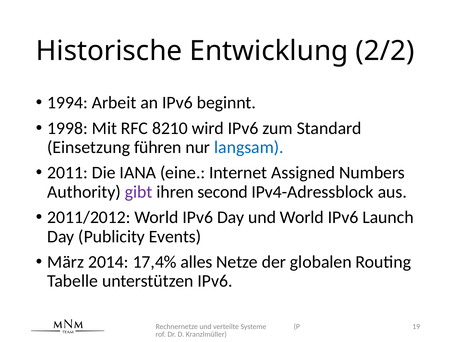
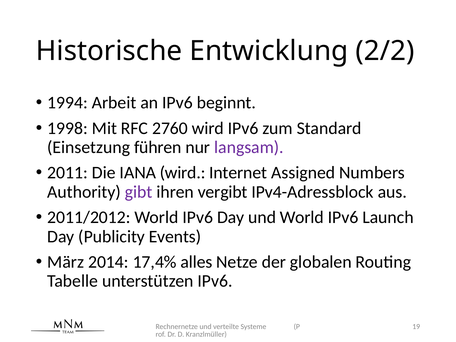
8210: 8210 -> 2760
langsam colour: blue -> purple
IANA eine: eine -> wird
second: second -> vergibt
